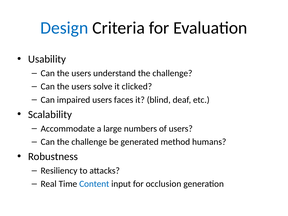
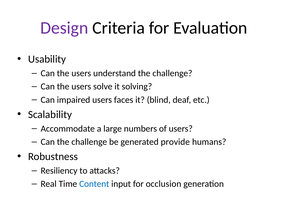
Design colour: blue -> purple
clicked: clicked -> solving
method: method -> provide
